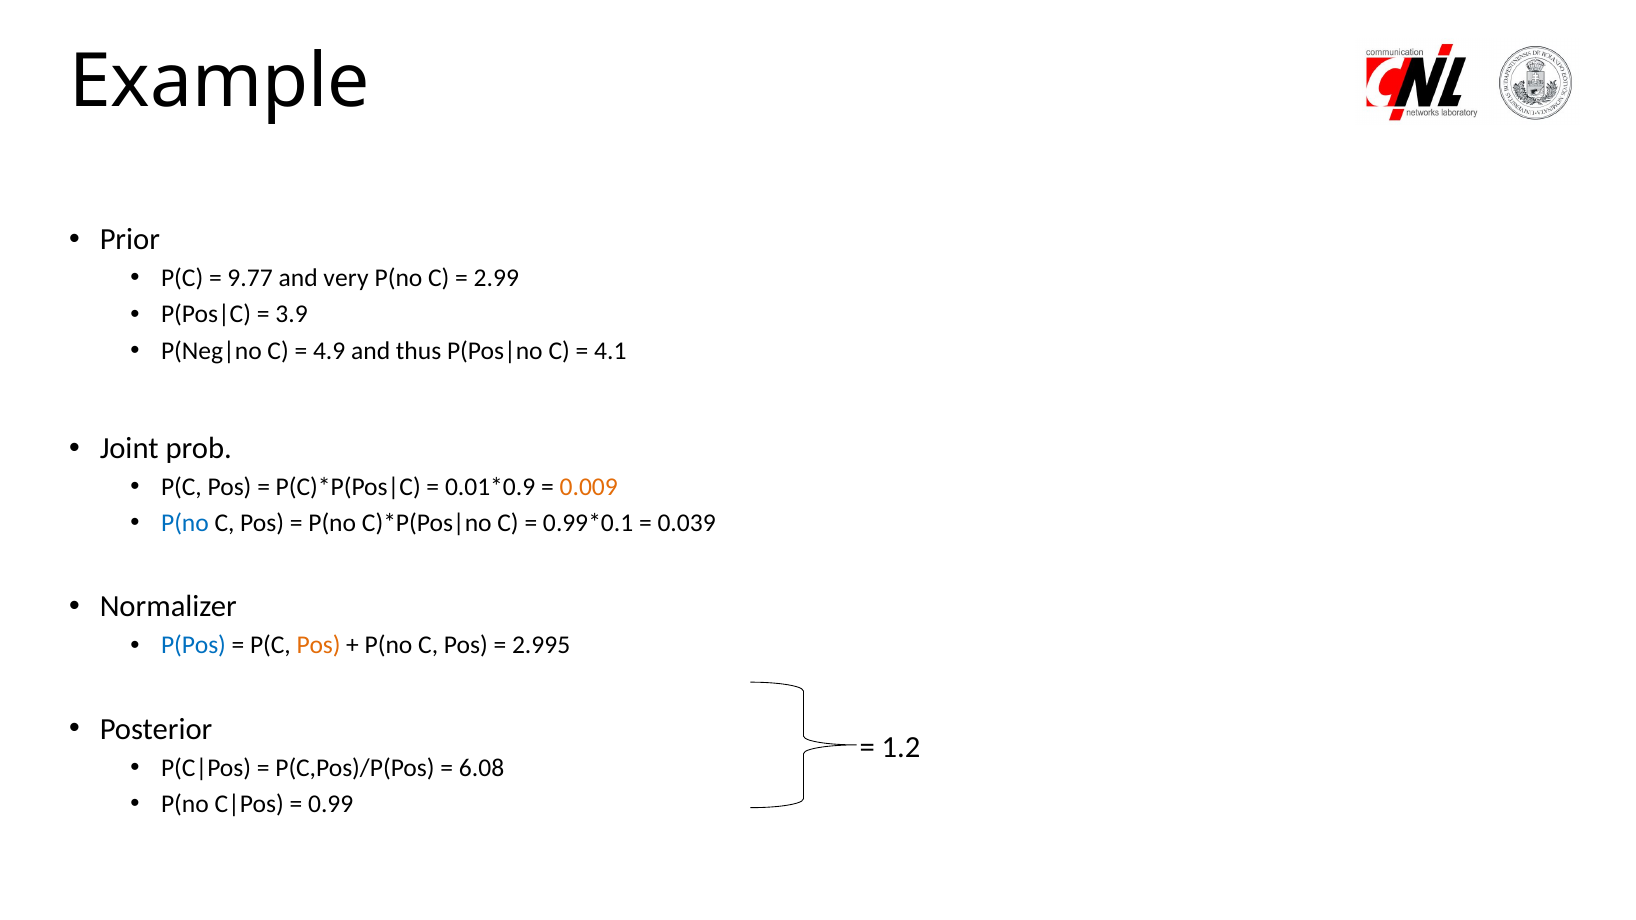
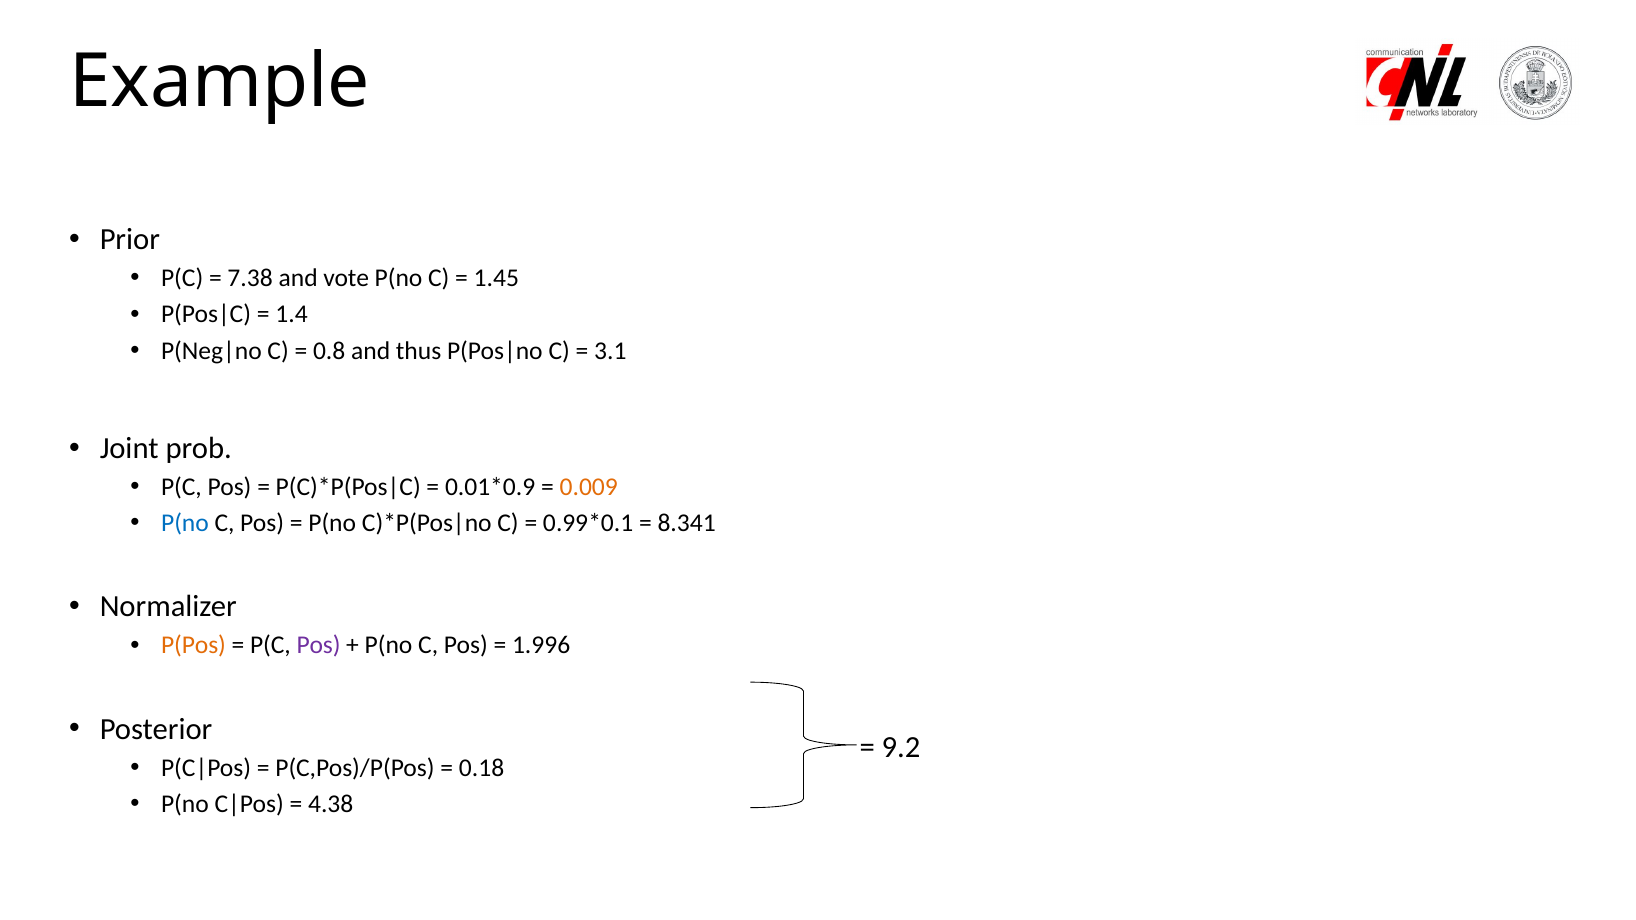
9.77: 9.77 -> 7.38
very: very -> vote
2.99: 2.99 -> 1.45
3.9: 3.9 -> 1.4
4.9: 4.9 -> 0.8
4.1: 4.1 -> 3.1
0.039: 0.039 -> 8.341
P(Pos colour: blue -> orange
Pos at (319, 646) colour: orange -> purple
2.995: 2.995 -> 1.996
1.2: 1.2 -> 9.2
6.08: 6.08 -> 0.18
0.99: 0.99 -> 4.38
